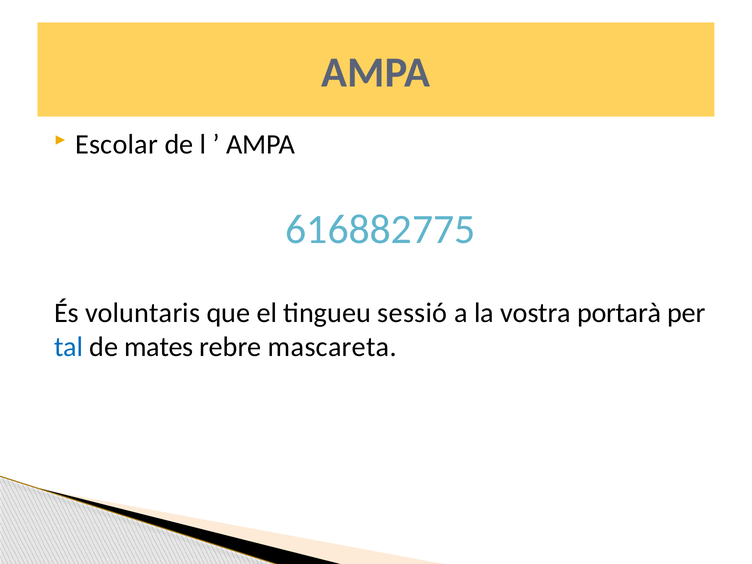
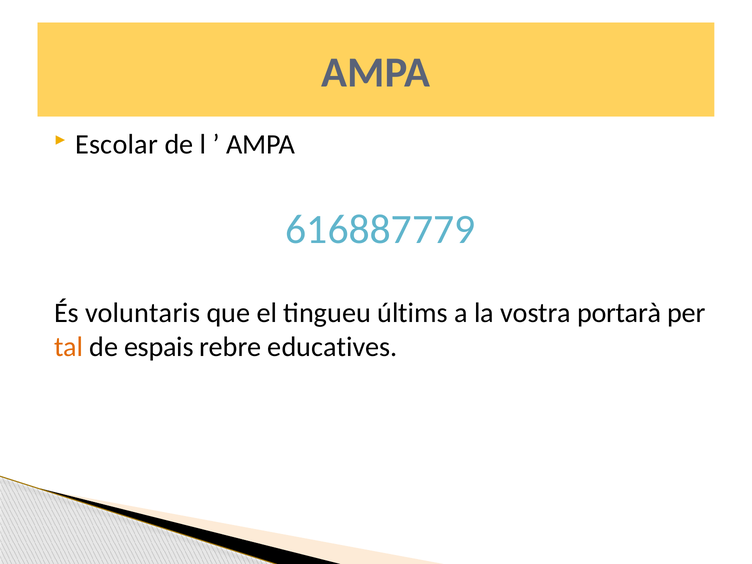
616882775: 616882775 -> 616887779
sessió: sessió -> últims
tal colour: blue -> orange
mates: mates -> espais
mascareta: mascareta -> educatives
